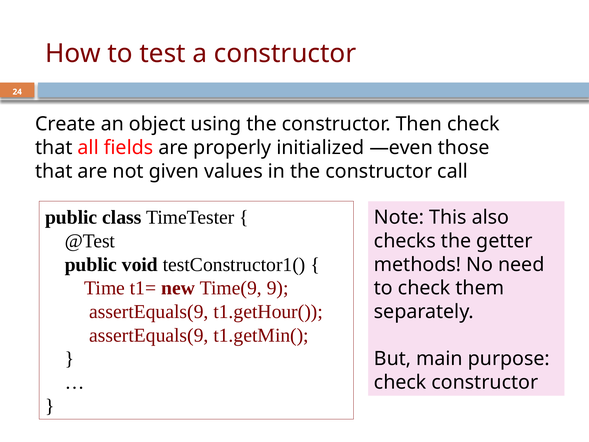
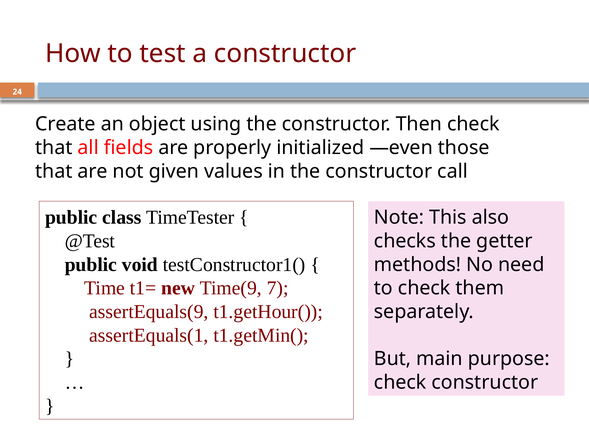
9: 9 -> 7
assertEquals(9 at (149, 335): assertEquals(9 -> assertEquals(1
